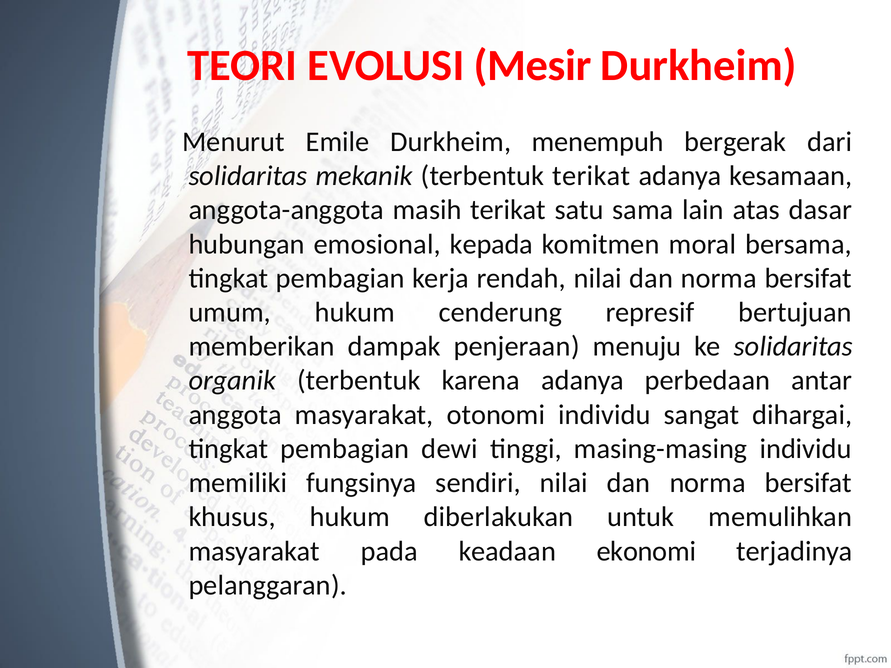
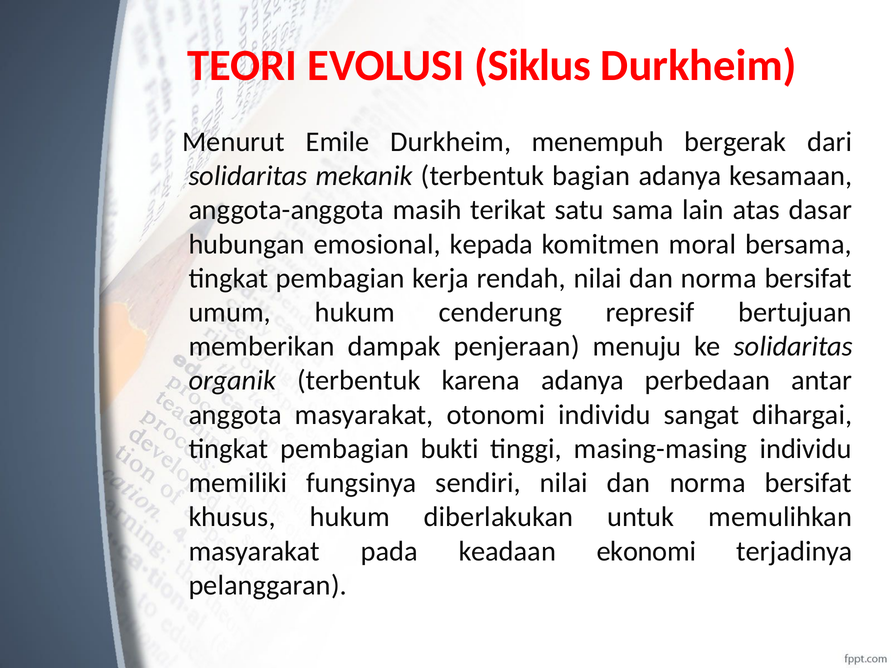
Mesir: Mesir -> Siklus
terbentuk terikat: terikat -> bagian
dewi: dewi -> bukti
